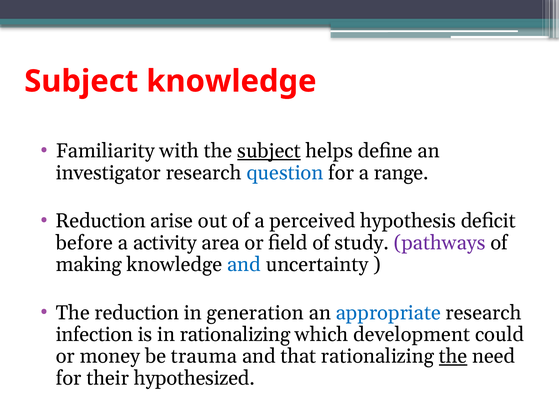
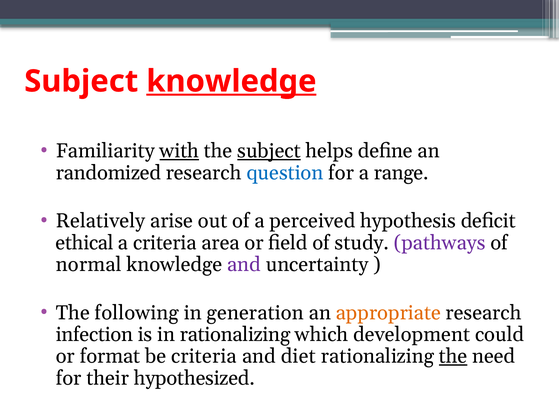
knowledge at (231, 81) underline: none -> present
with underline: none -> present
investigator: investigator -> randomized
Reduction at (101, 221): Reduction -> Relatively
before: before -> ethical
a activity: activity -> criteria
making: making -> normal
and at (244, 265) colour: blue -> purple
The reduction: reduction -> following
appropriate colour: blue -> orange
money: money -> format
be trauma: trauma -> criteria
that: that -> diet
